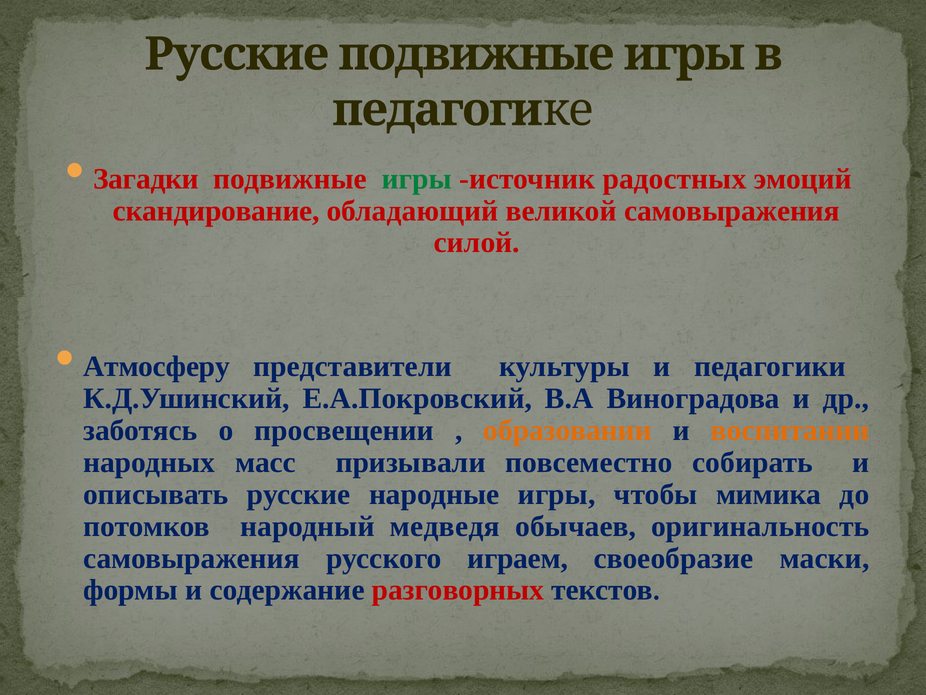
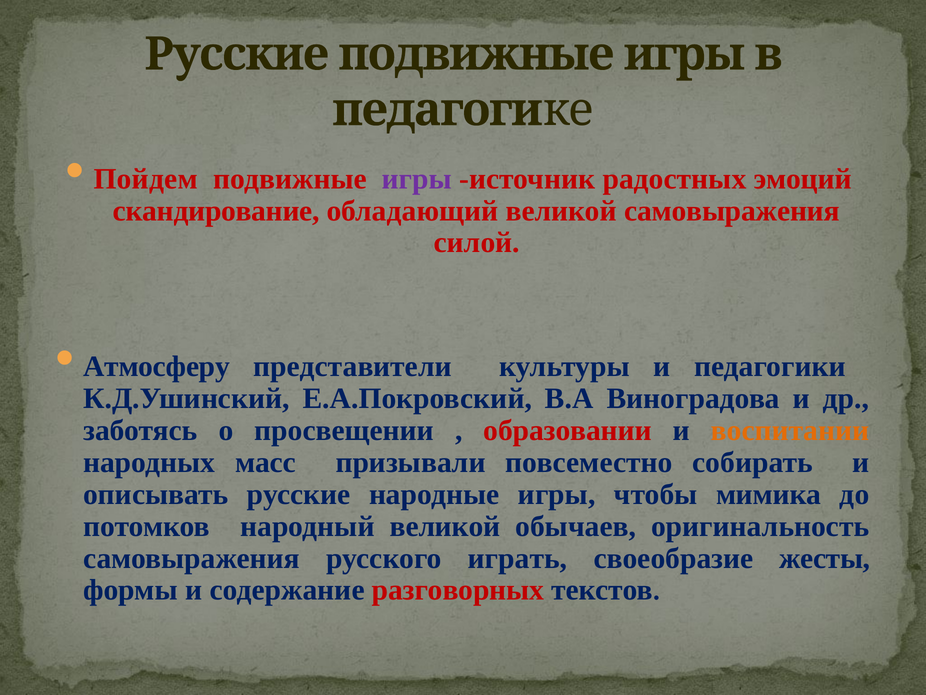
Загадки: Загадки -> Пойдем
игры at (417, 179) colour: green -> purple
образовании colour: orange -> red
народный медведя: медведя -> великой
играем: играем -> играть
маски: маски -> жесты
